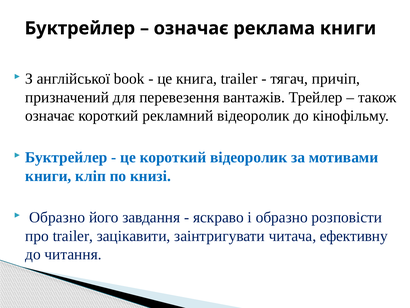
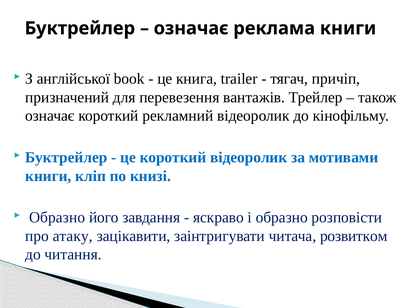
про trailer: trailer -> атаку
ефективну: ефективну -> розвитком
